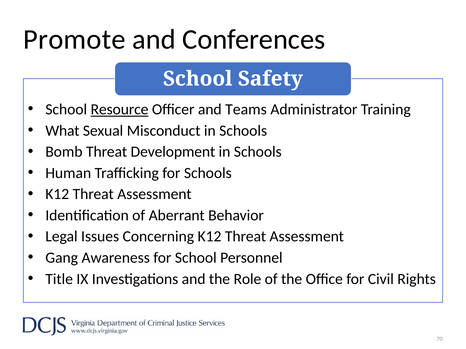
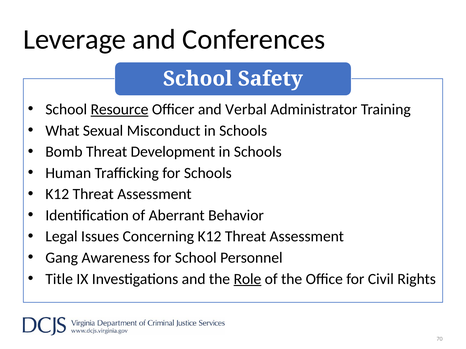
Promote: Promote -> Leverage
Teams: Teams -> Verbal
Role underline: none -> present
